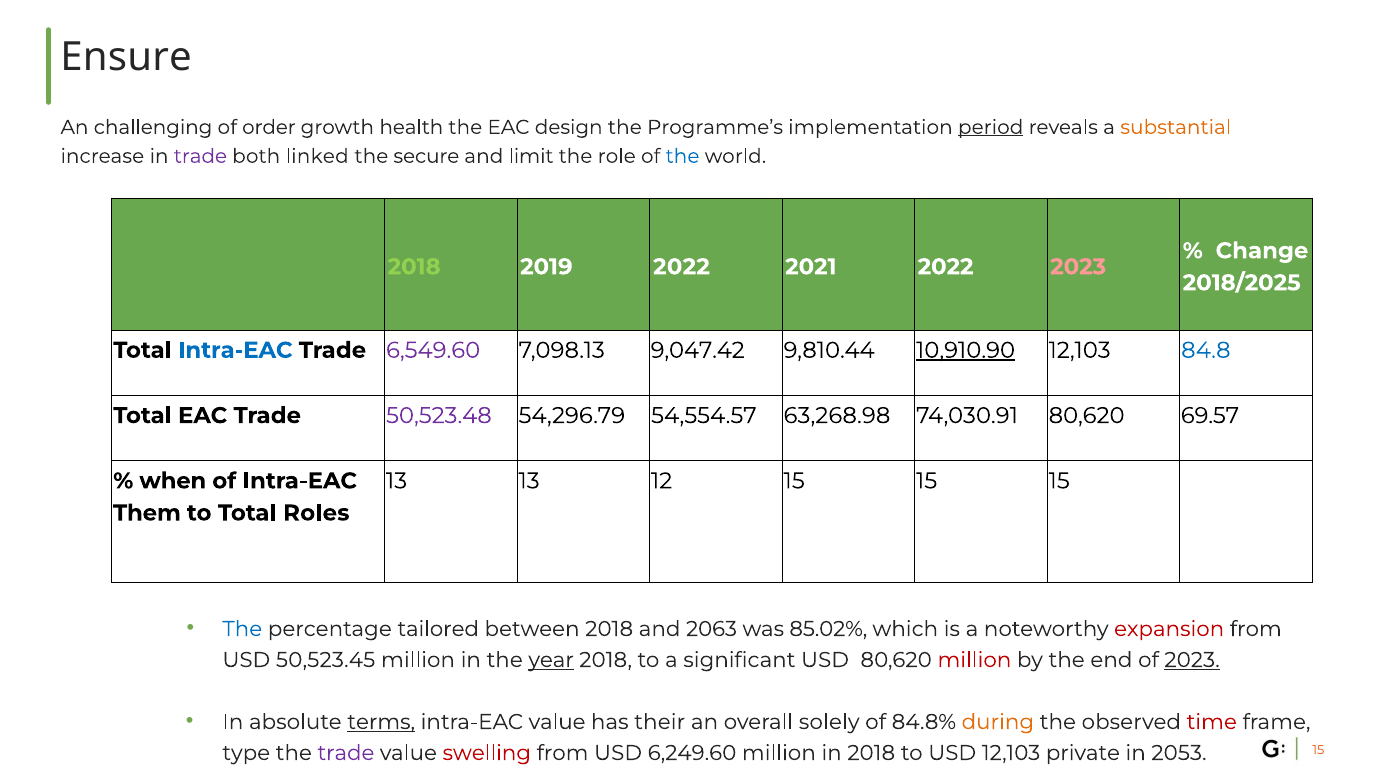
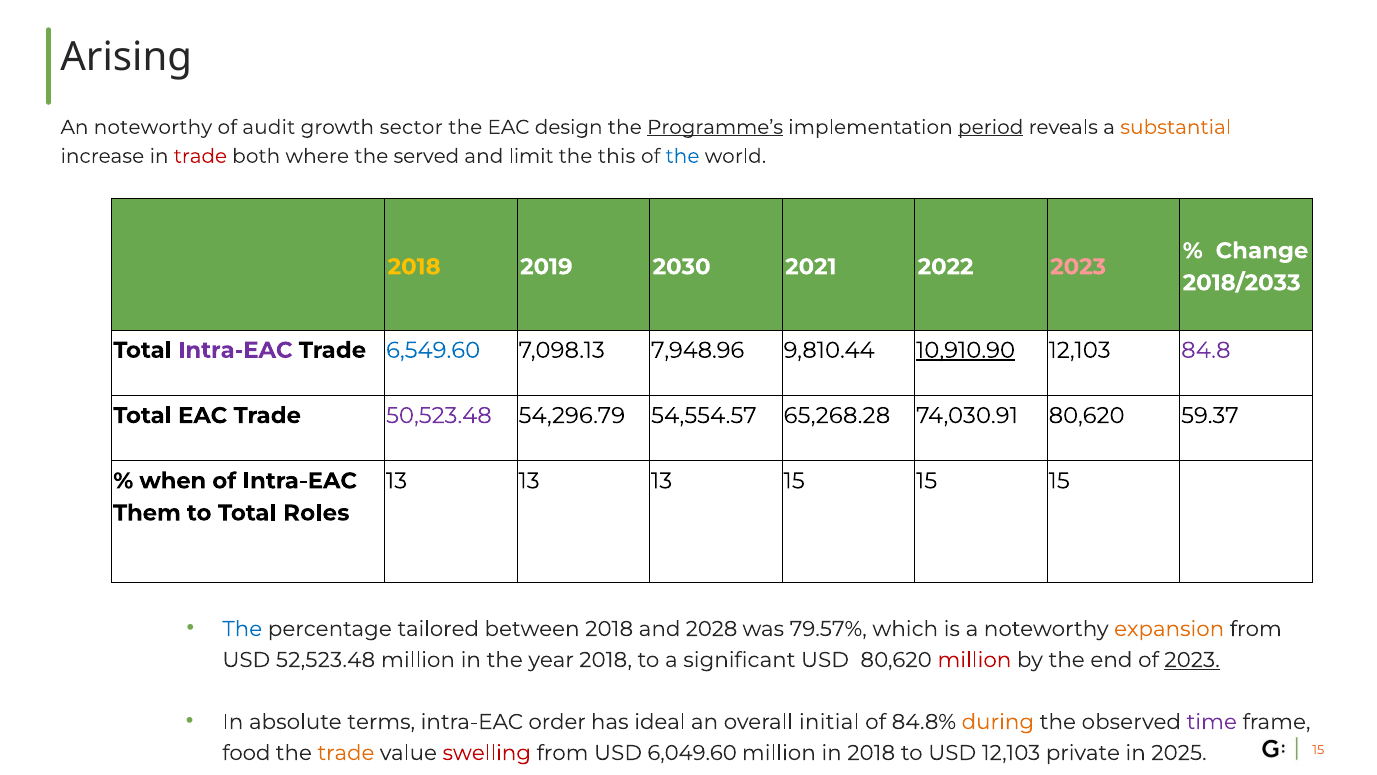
Ensure: Ensure -> Arising
An challenging: challenging -> noteworthy
order: order -> audit
health: health -> sector
Programme’s underline: none -> present
trade at (200, 156) colour: purple -> red
linked: linked -> where
secure: secure -> served
role: role -> this
2018 at (414, 267) colour: light green -> yellow
2019 2022: 2022 -> 2030
2018/2025: 2018/2025 -> 2018/2033
Intra-EAC at (235, 350) colour: blue -> purple
6,549.60 colour: purple -> blue
9,047.42: 9,047.42 -> 7,948.96
84.8 colour: blue -> purple
63,268.98: 63,268.98 -> 65,268.28
69.57: 69.57 -> 59.37
13 13 12: 12 -> 13
2063: 2063 -> 2028
85.02%: 85.02% -> 79.57%
expansion colour: red -> orange
50,523.45: 50,523.45 -> 52,523.48
year underline: present -> none
terms underline: present -> none
intra-EAC value: value -> order
their: their -> ideal
solely: solely -> initial
time colour: red -> purple
type: type -> food
trade at (346, 752) colour: purple -> orange
6,249.60: 6,249.60 -> 6,049.60
2053: 2053 -> 2025
